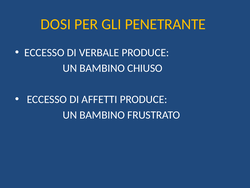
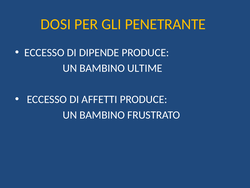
VERBALE: VERBALE -> DIPENDE
CHIUSO: CHIUSO -> ULTIME
